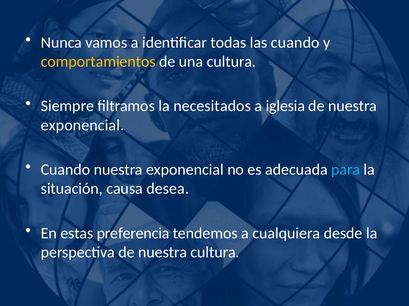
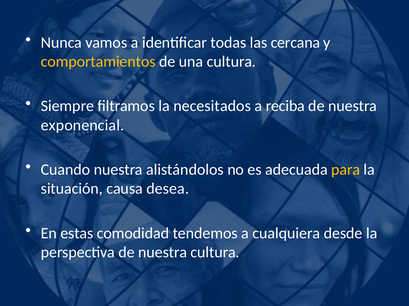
las cuando: cuando -> cercana
iglesia: iglesia -> reciba
Cuando nuestra exponencial: exponencial -> alistándolos
para colour: light blue -> yellow
preferencia: preferencia -> comodidad
